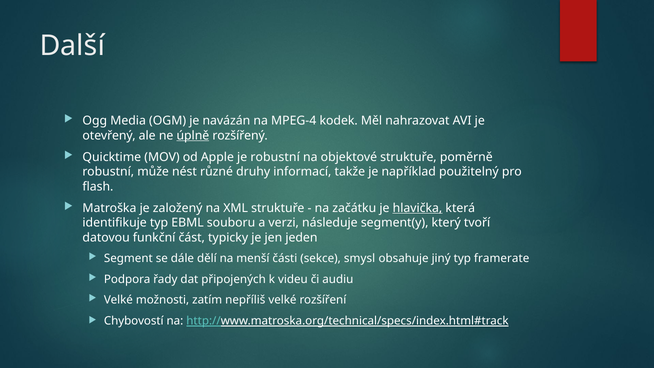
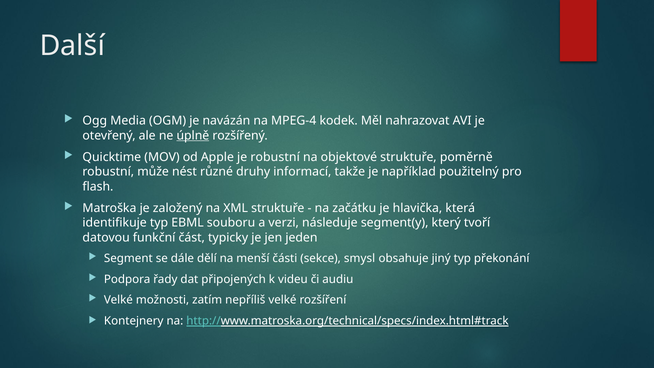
hlavička underline: present -> none
framerate: framerate -> překonání
Chybovostí: Chybovostí -> Kontejnery
